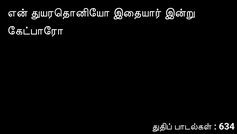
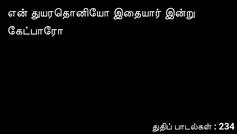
634: 634 -> 234
